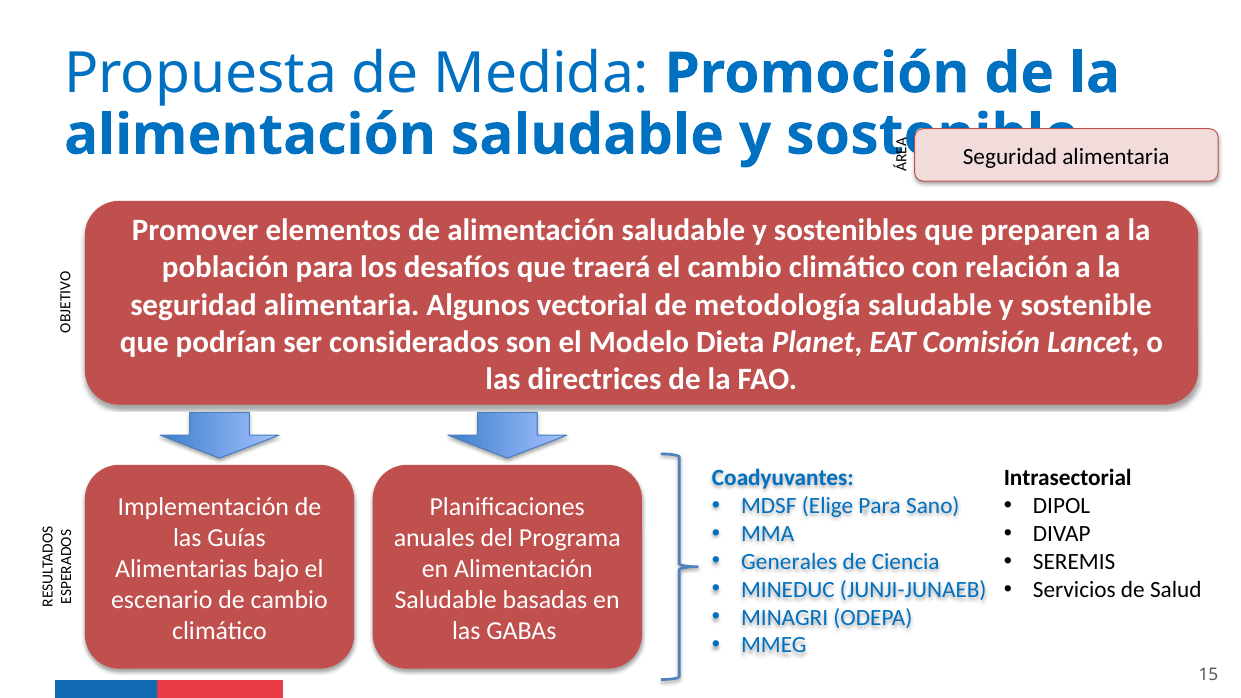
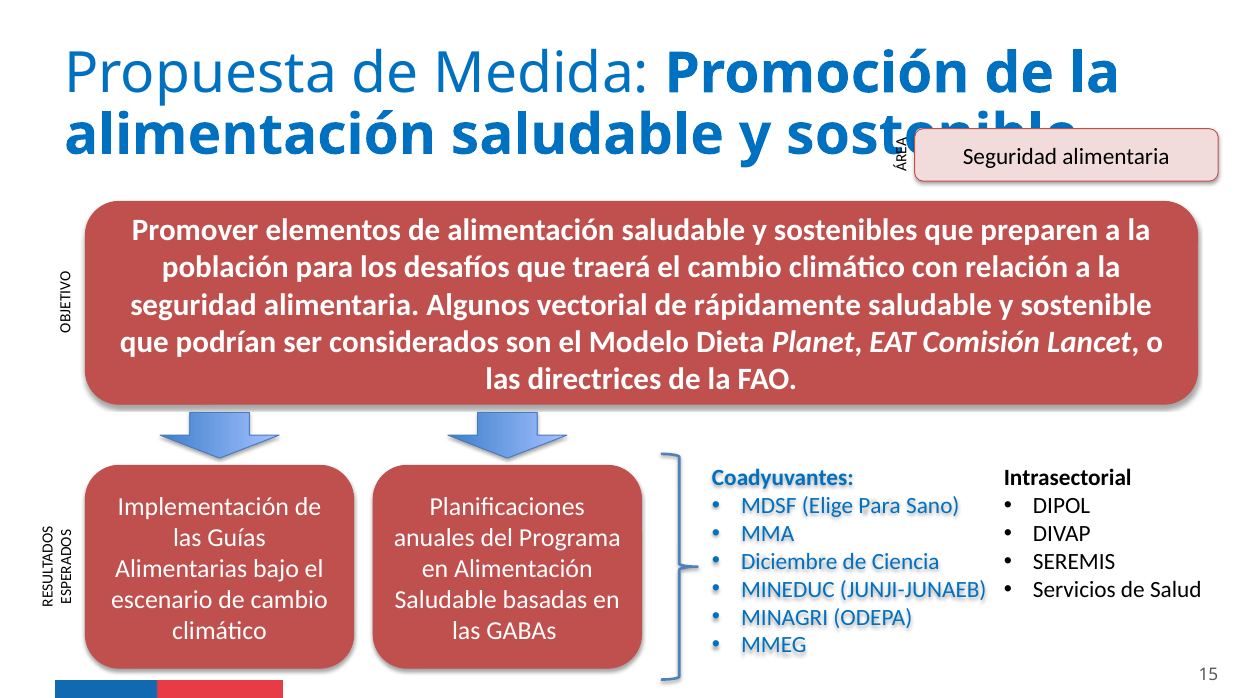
metodología: metodología -> rápidamente
Generales: Generales -> Diciembre
